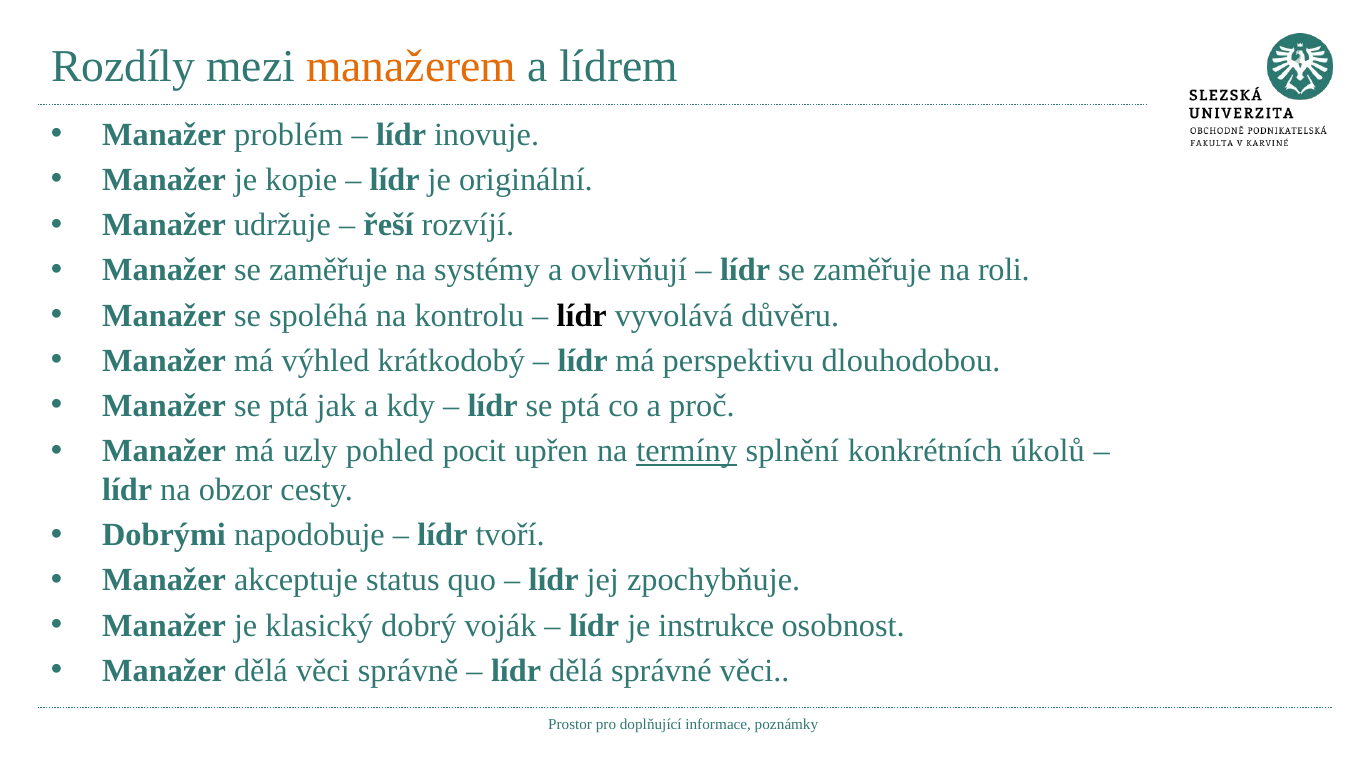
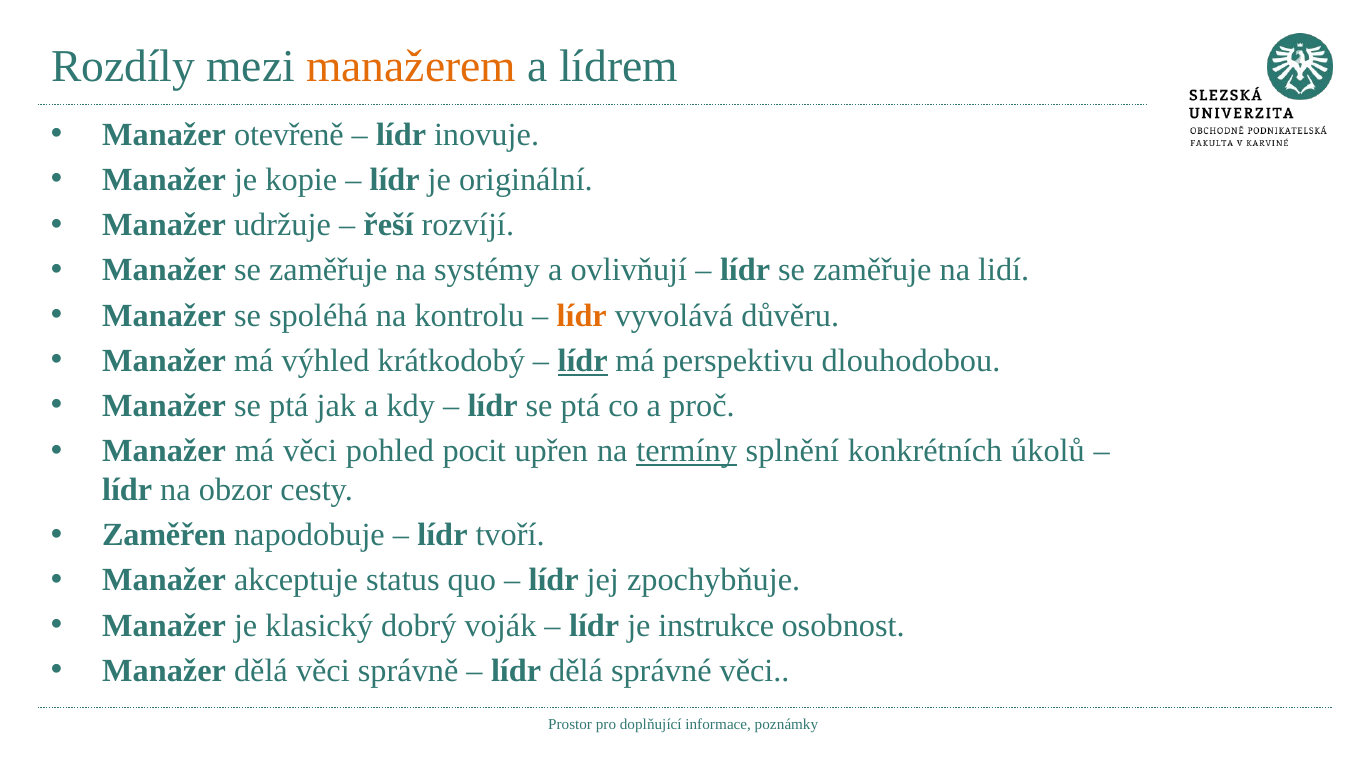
problém: problém -> otevřeně
roli: roli -> lidí
lídr at (582, 315) colour: black -> orange
lídr at (583, 361) underline: none -> present
má uzly: uzly -> věci
Dobrými: Dobrými -> Zaměřen
